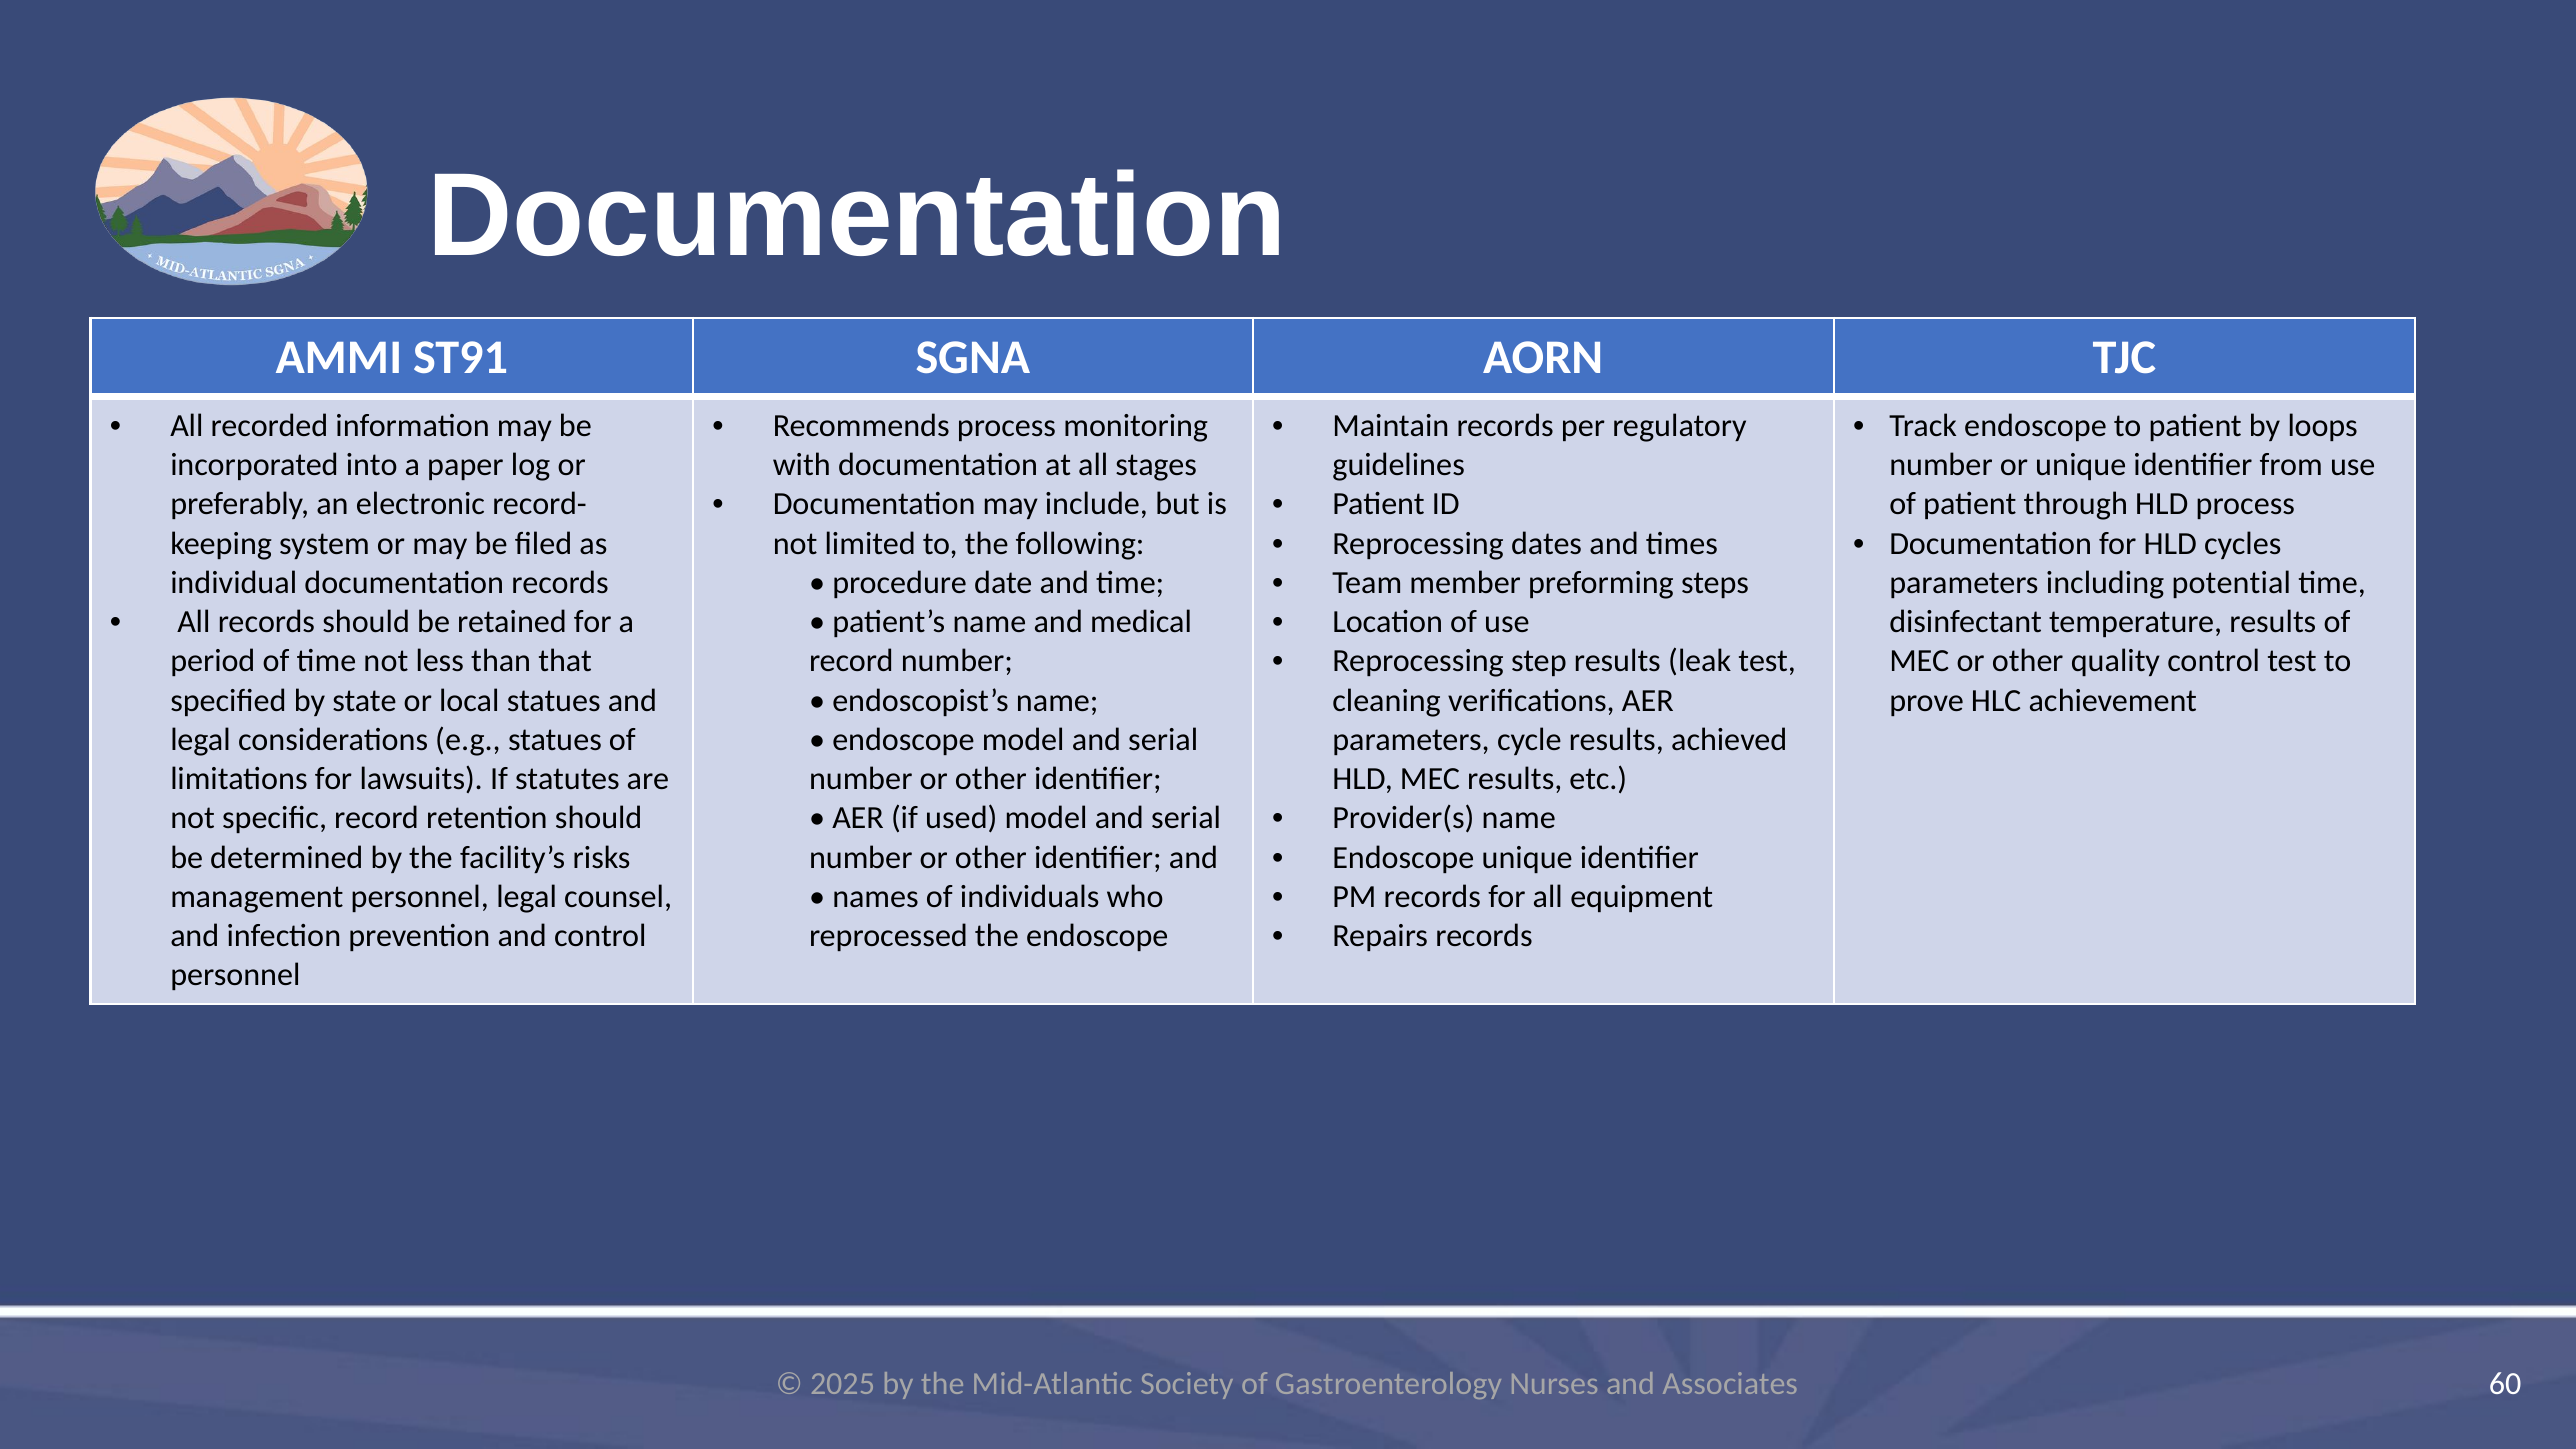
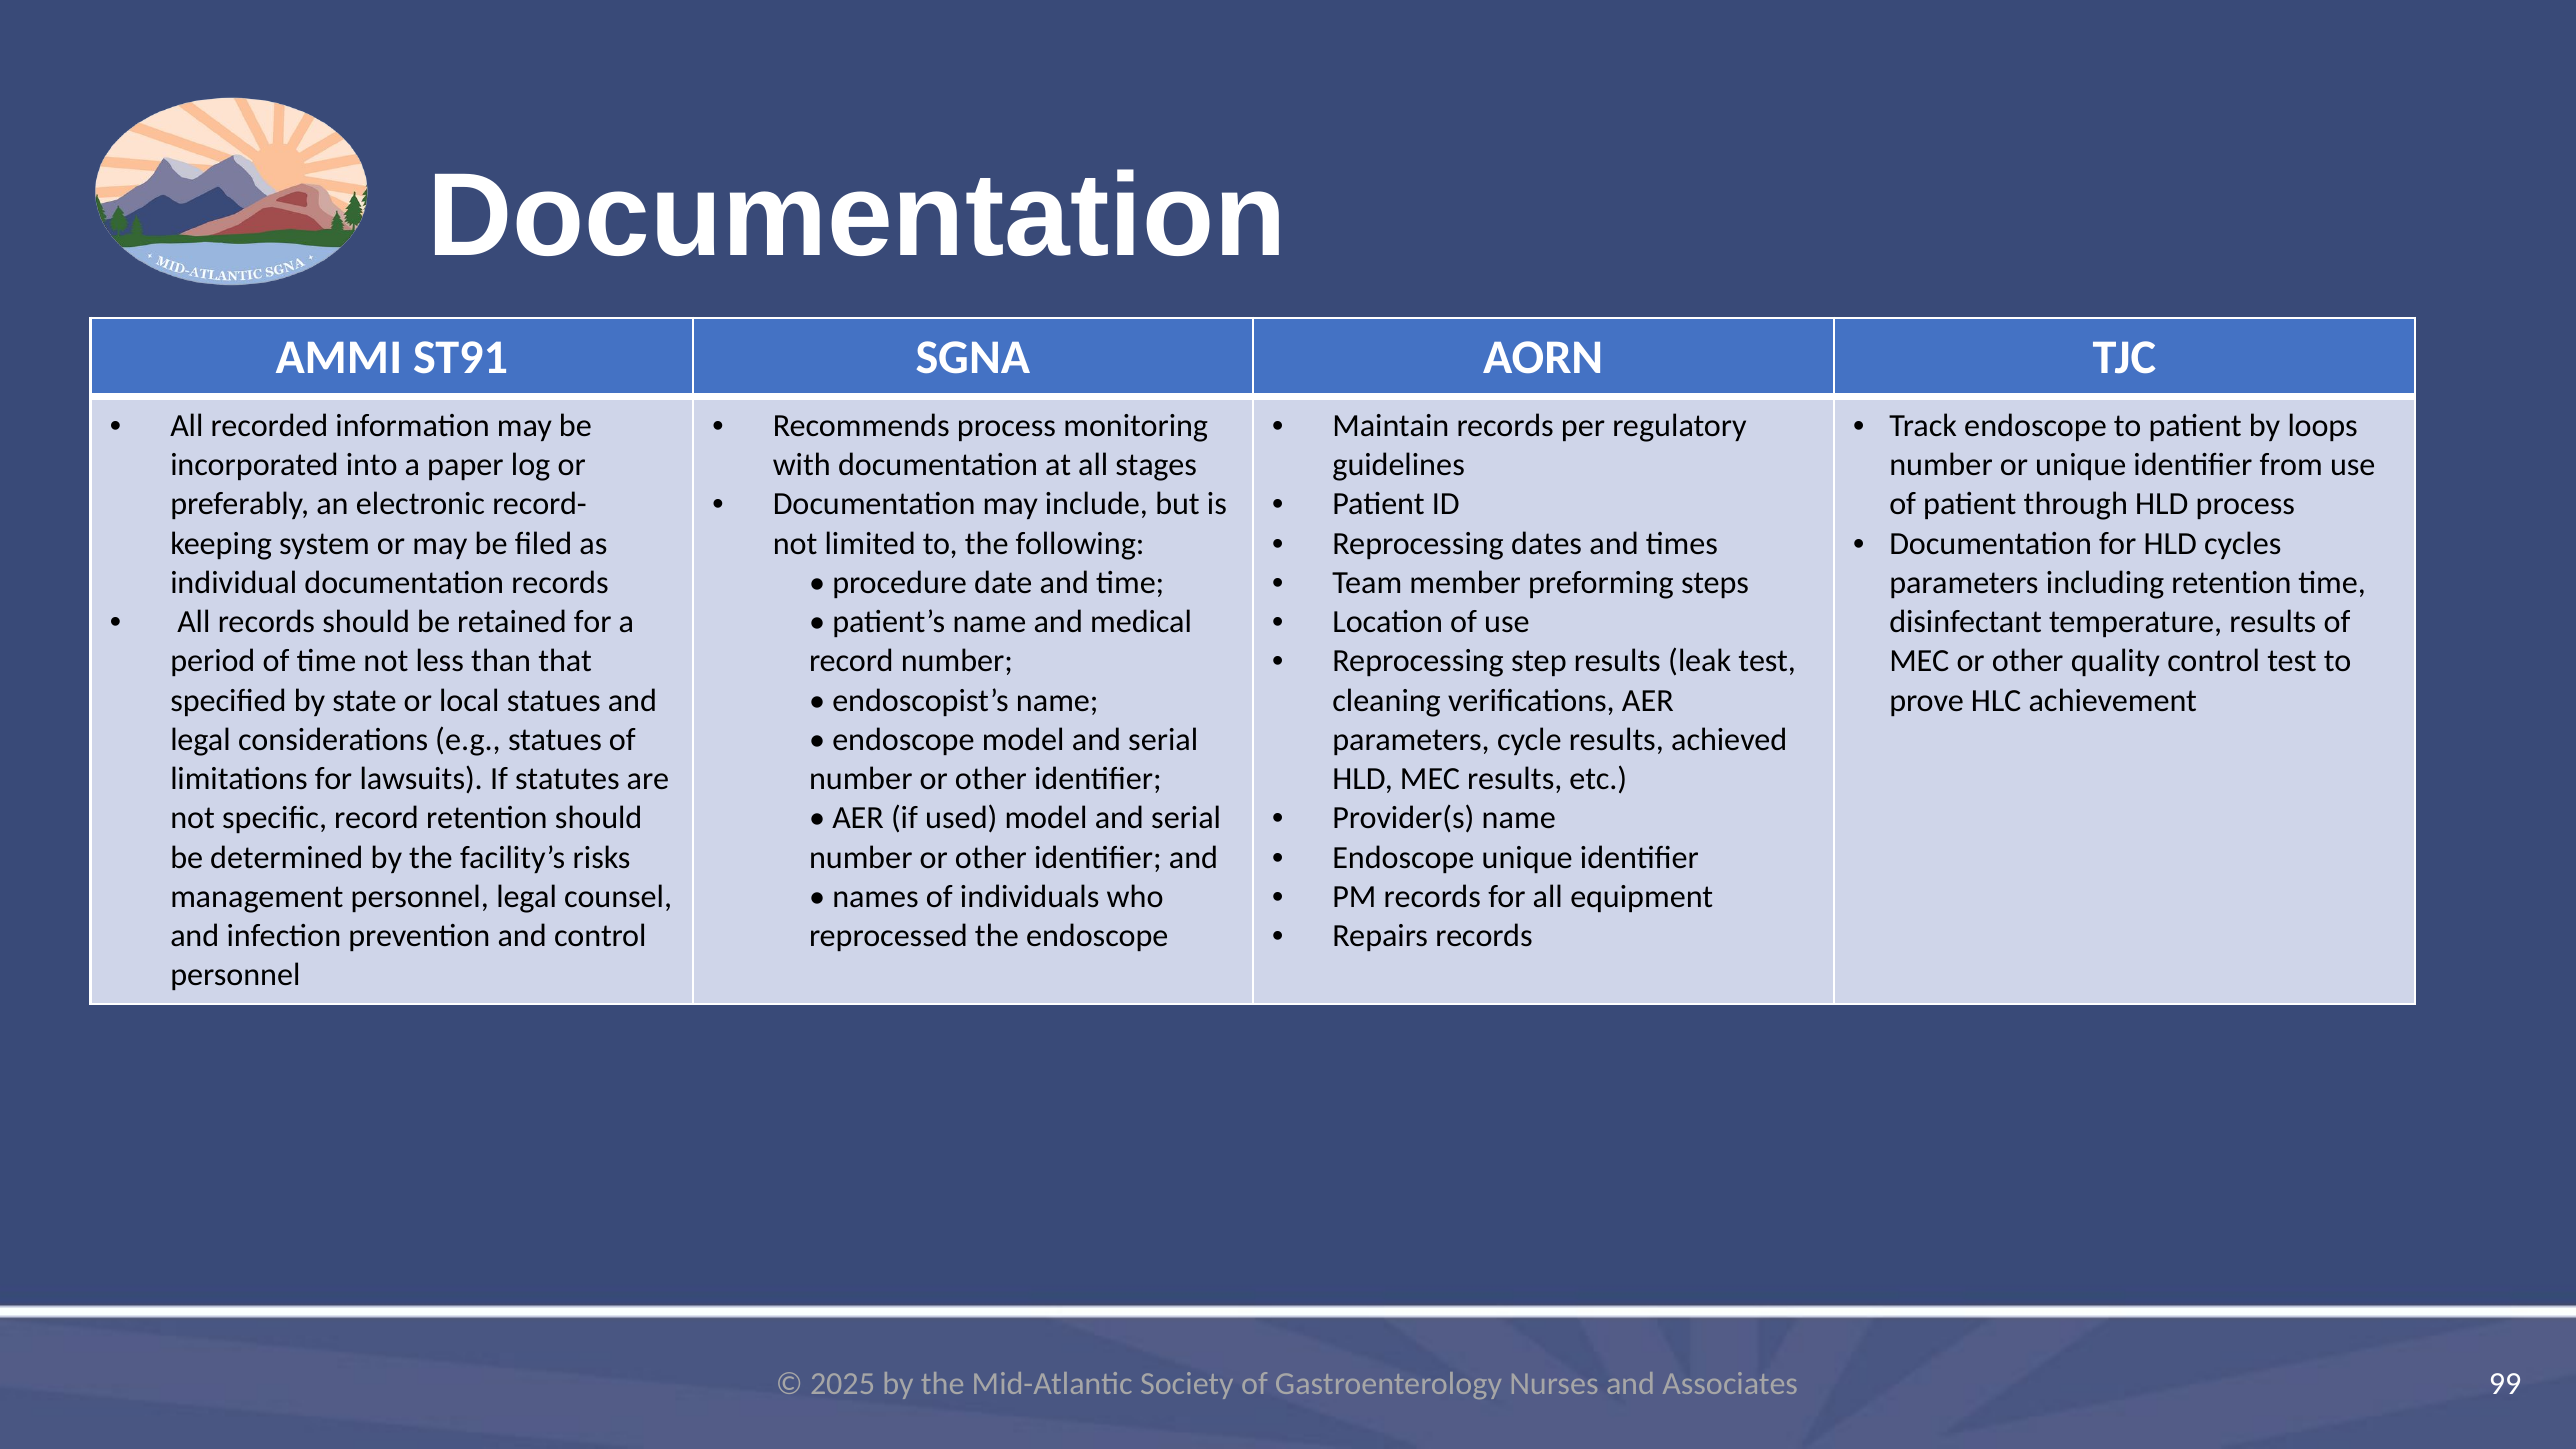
including potential: potential -> retention
60: 60 -> 99
